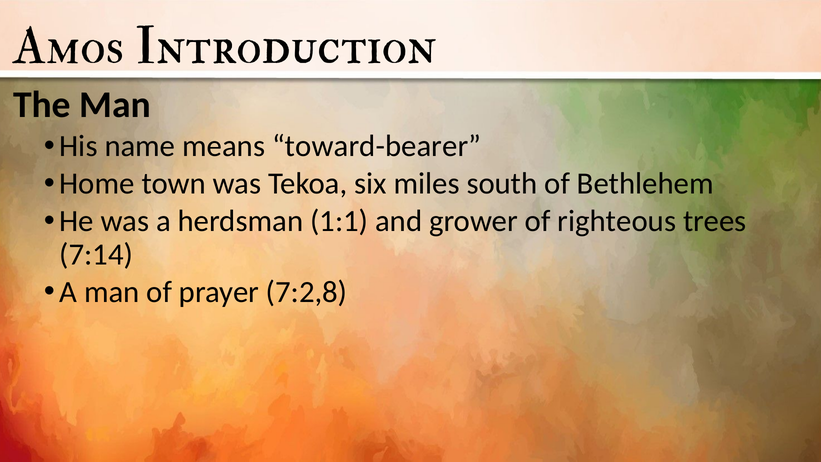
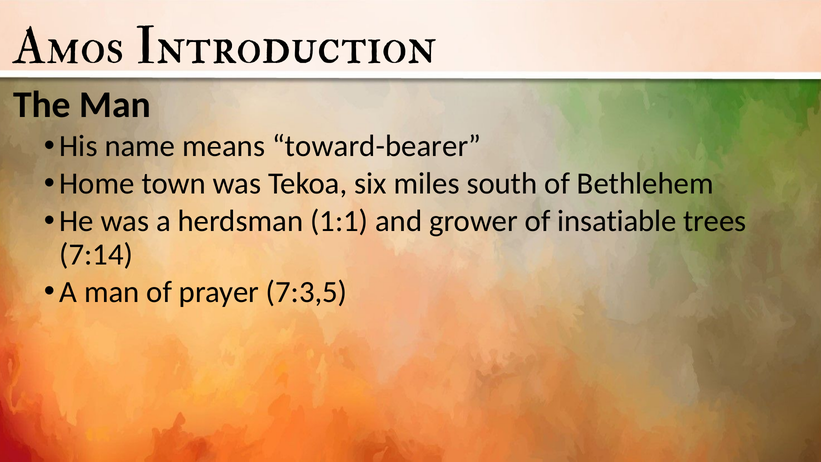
righteous: righteous -> insatiable
7:2,8: 7:2,8 -> 7:3,5
